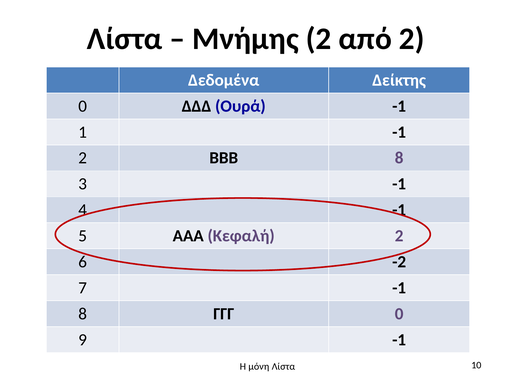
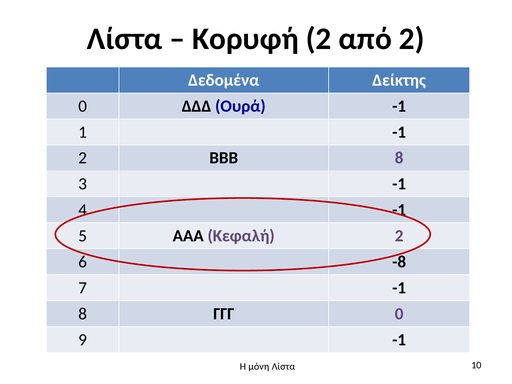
Μνήμης: Μνήμης -> Κορυφή
-2: -2 -> -8
